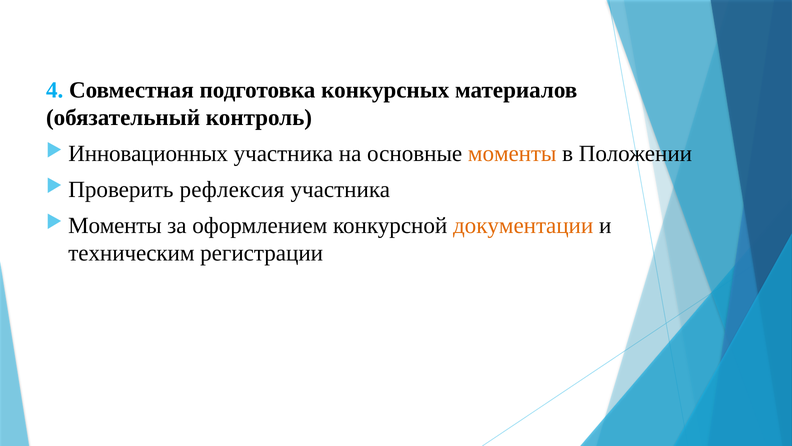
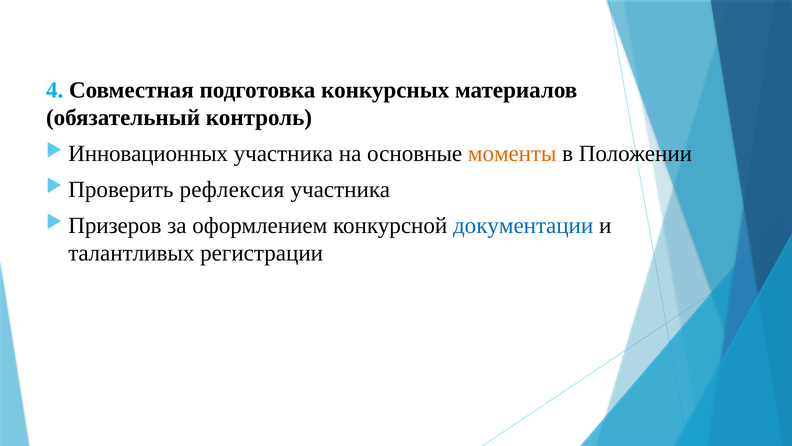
Моменты at (115, 225): Моменты -> Призеров
документации colour: orange -> blue
техническим: техническим -> талантливых
